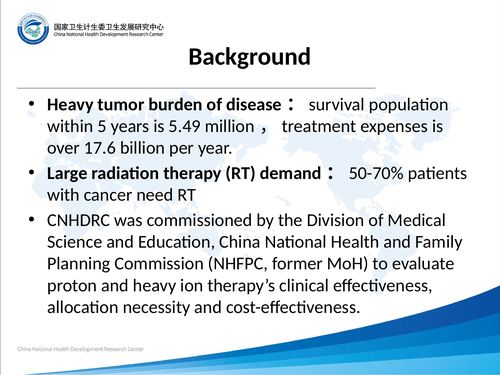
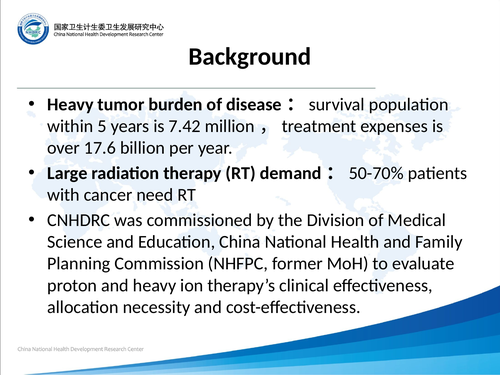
5.49: 5.49 -> 7.42
